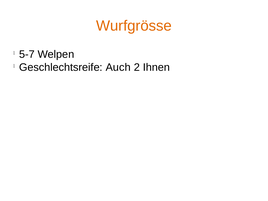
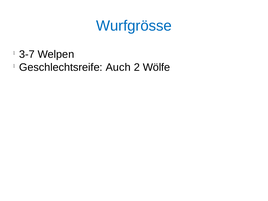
Wurfgrösse colour: orange -> blue
5-7: 5-7 -> 3-7
Ihnen: Ihnen -> Wölfe
